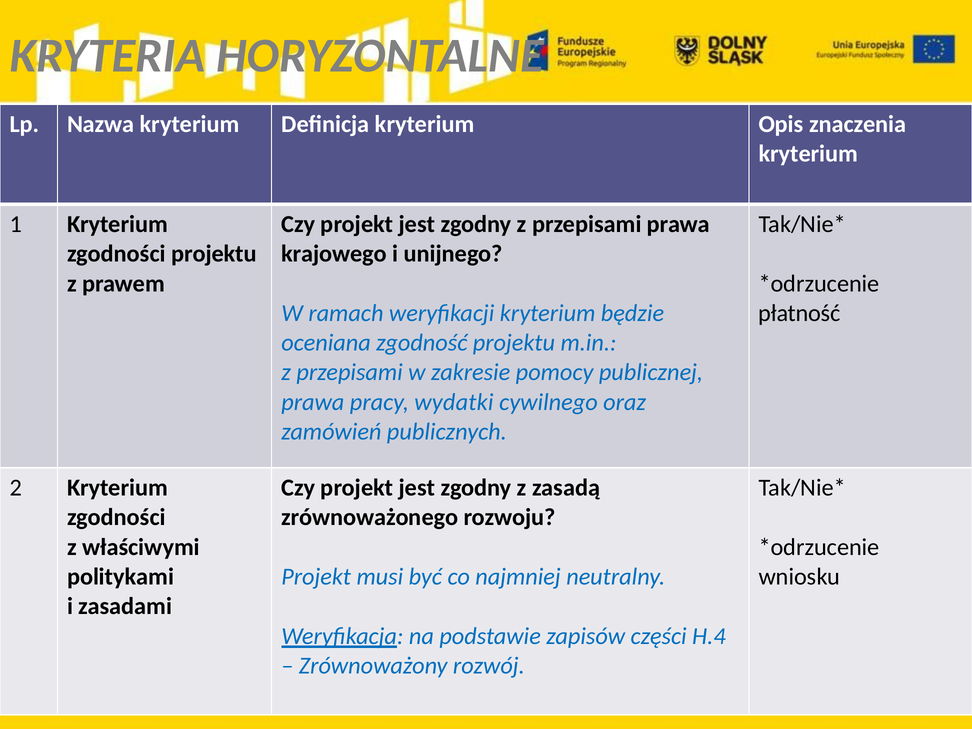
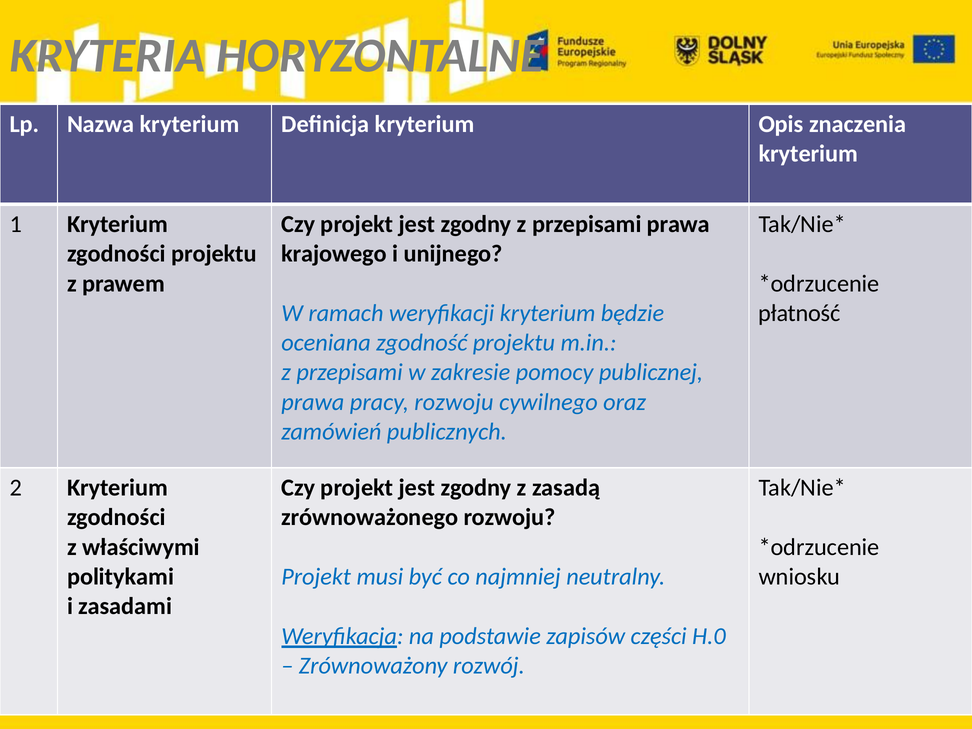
pracy wydatki: wydatki -> rozwoju
H.4: H.4 -> H.0
